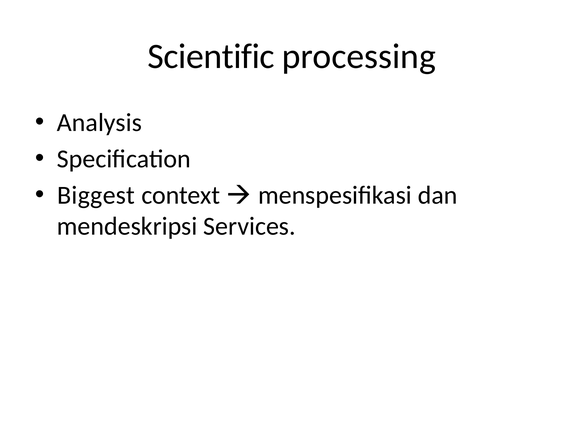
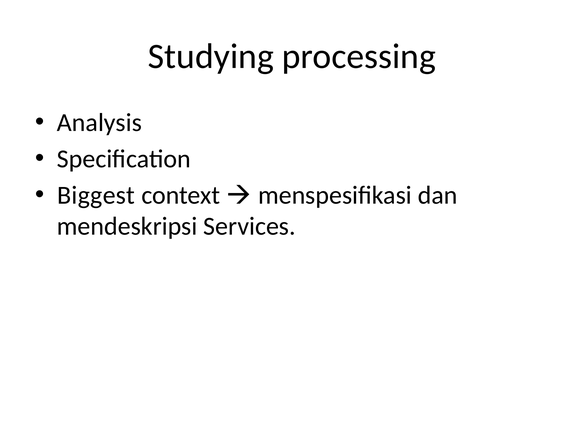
Scientific: Scientific -> Studying
